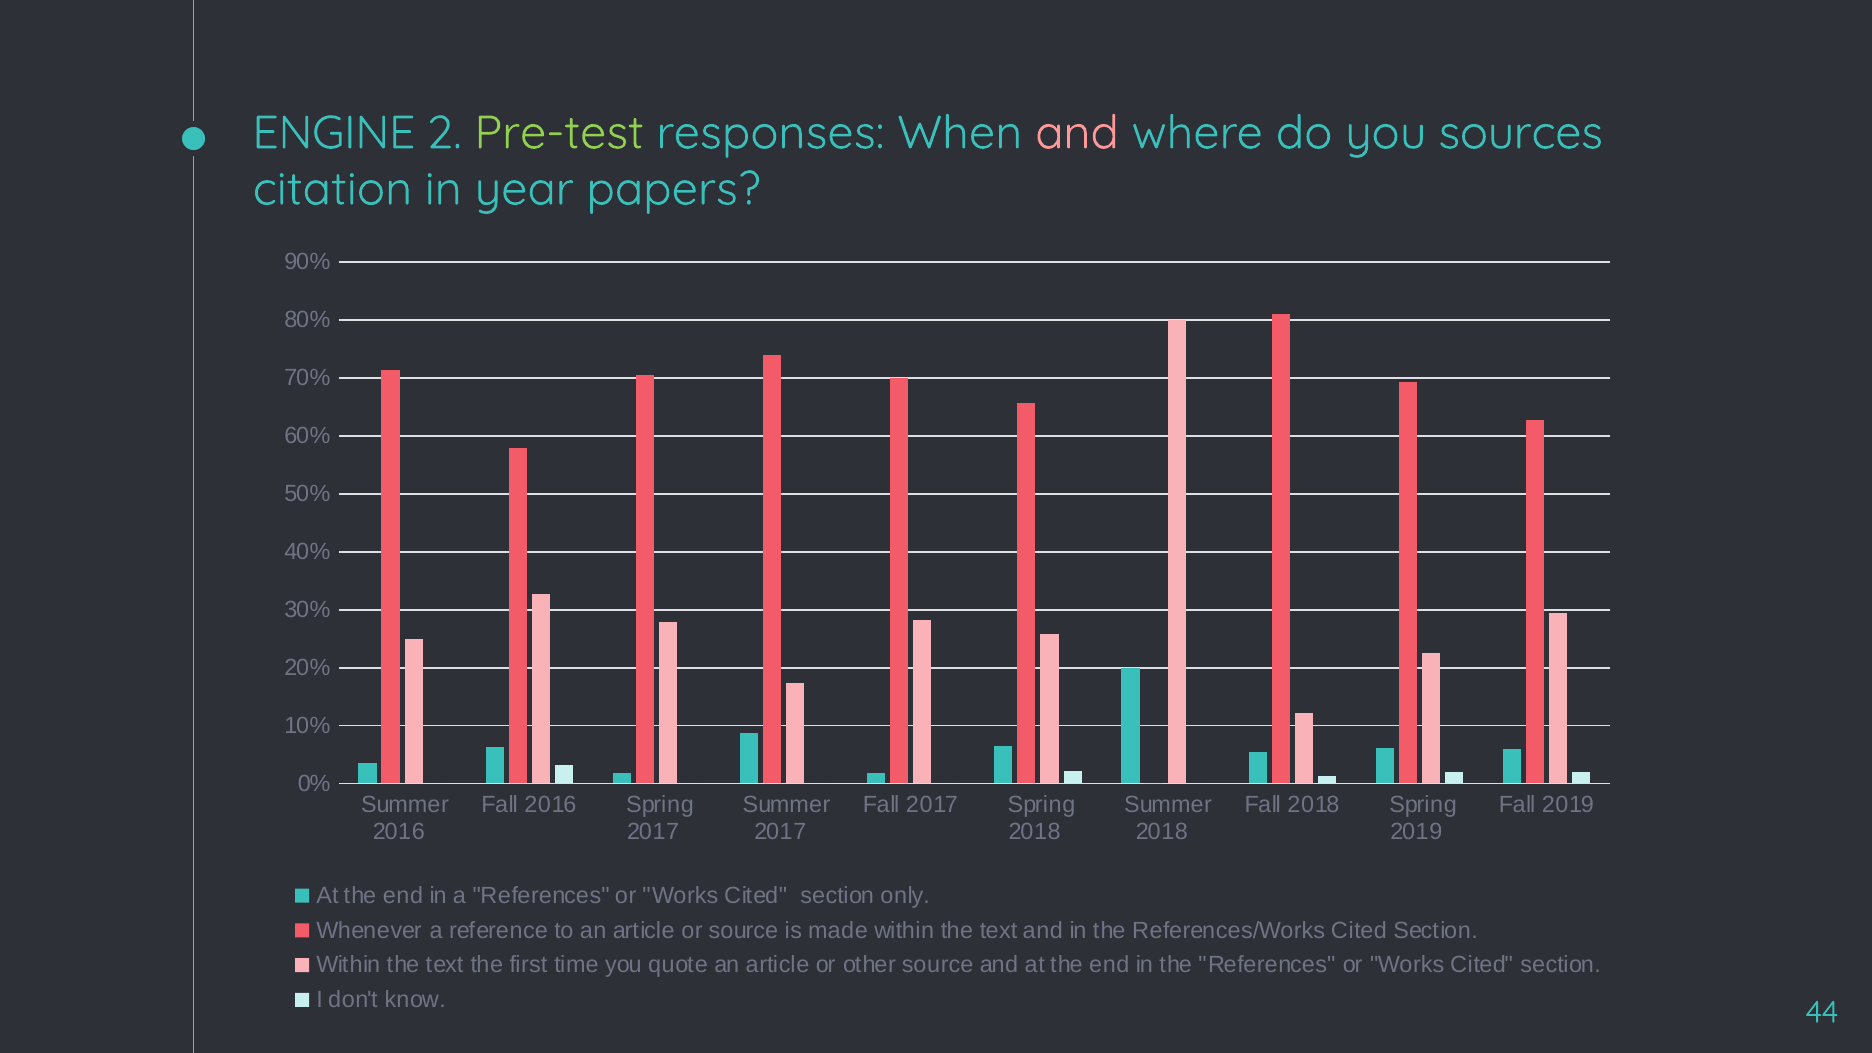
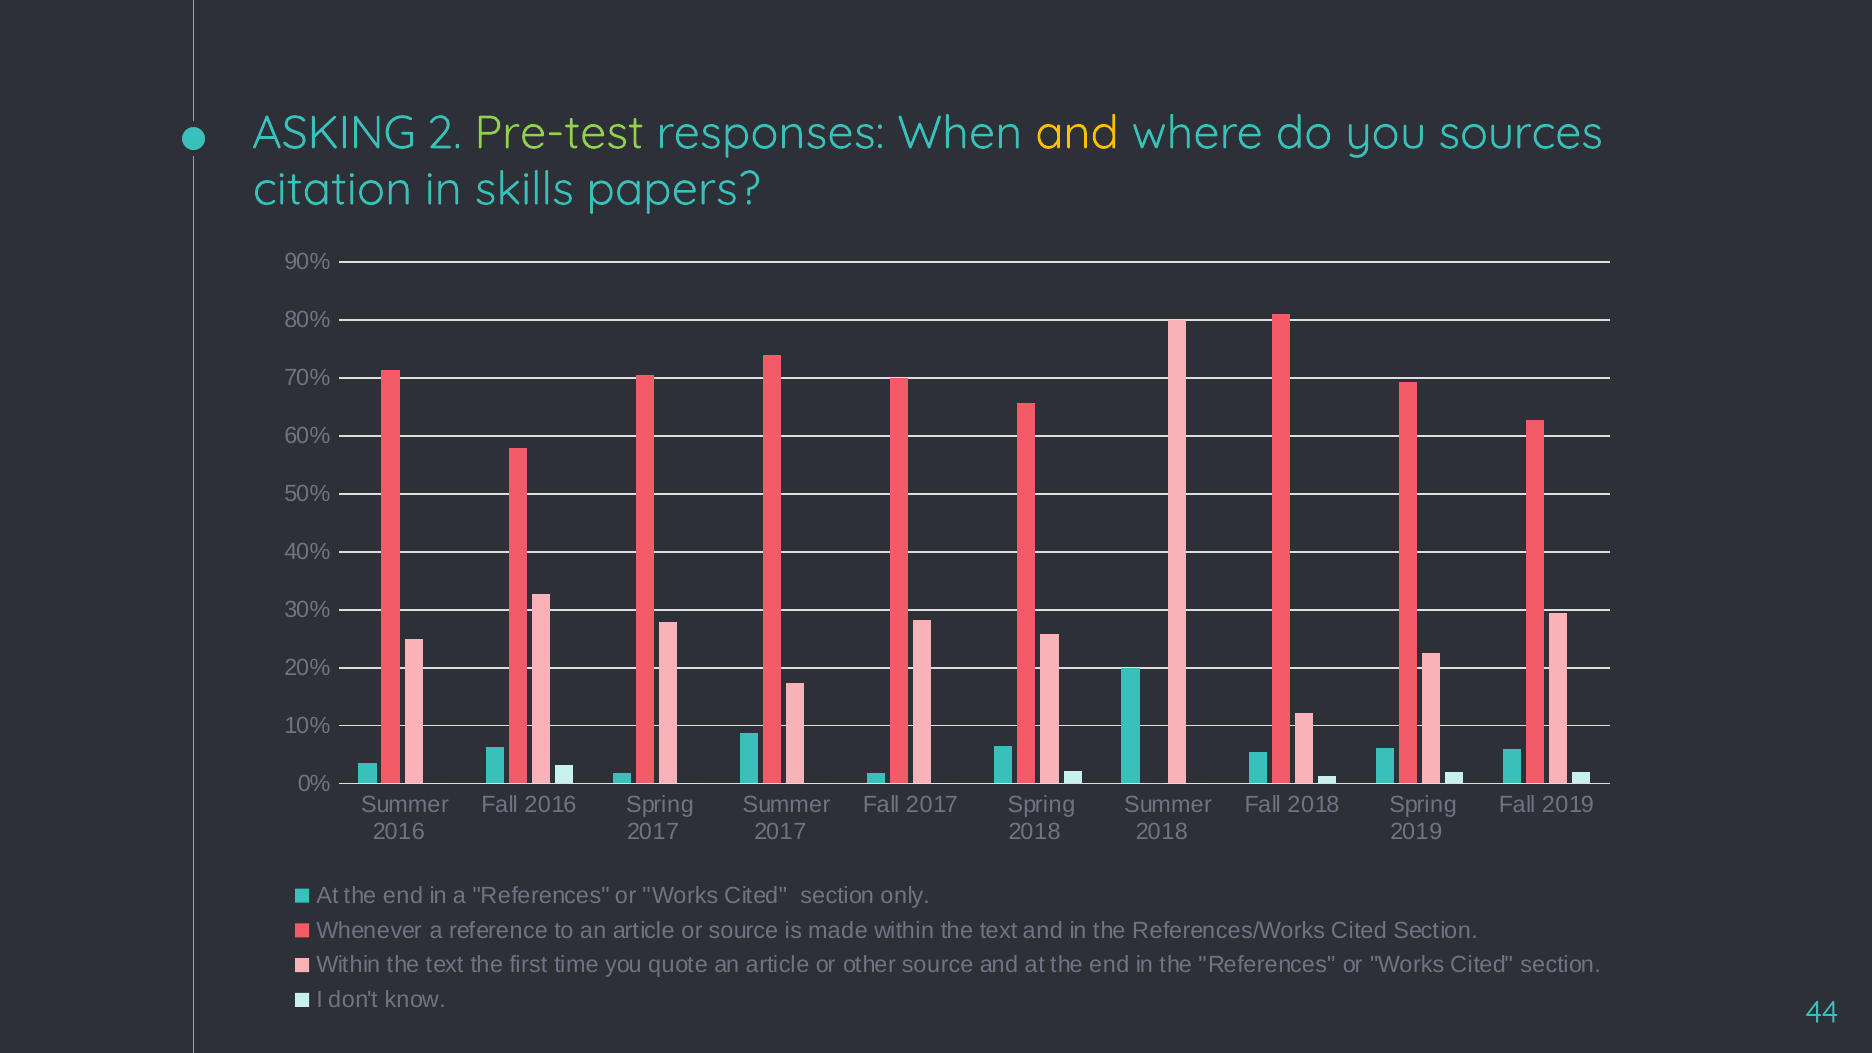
ENGINE: ENGINE -> ASKING
and at (1077, 133) colour: pink -> yellow
year: year -> skills
